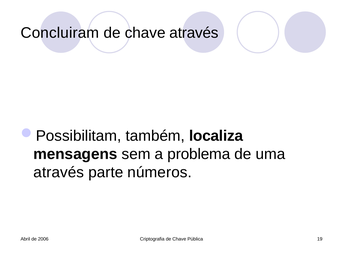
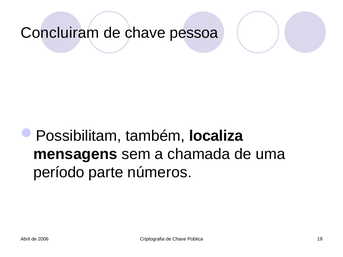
chave através: através -> pessoa
problema: problema -> chamada
através at (59, 173): através -> período
